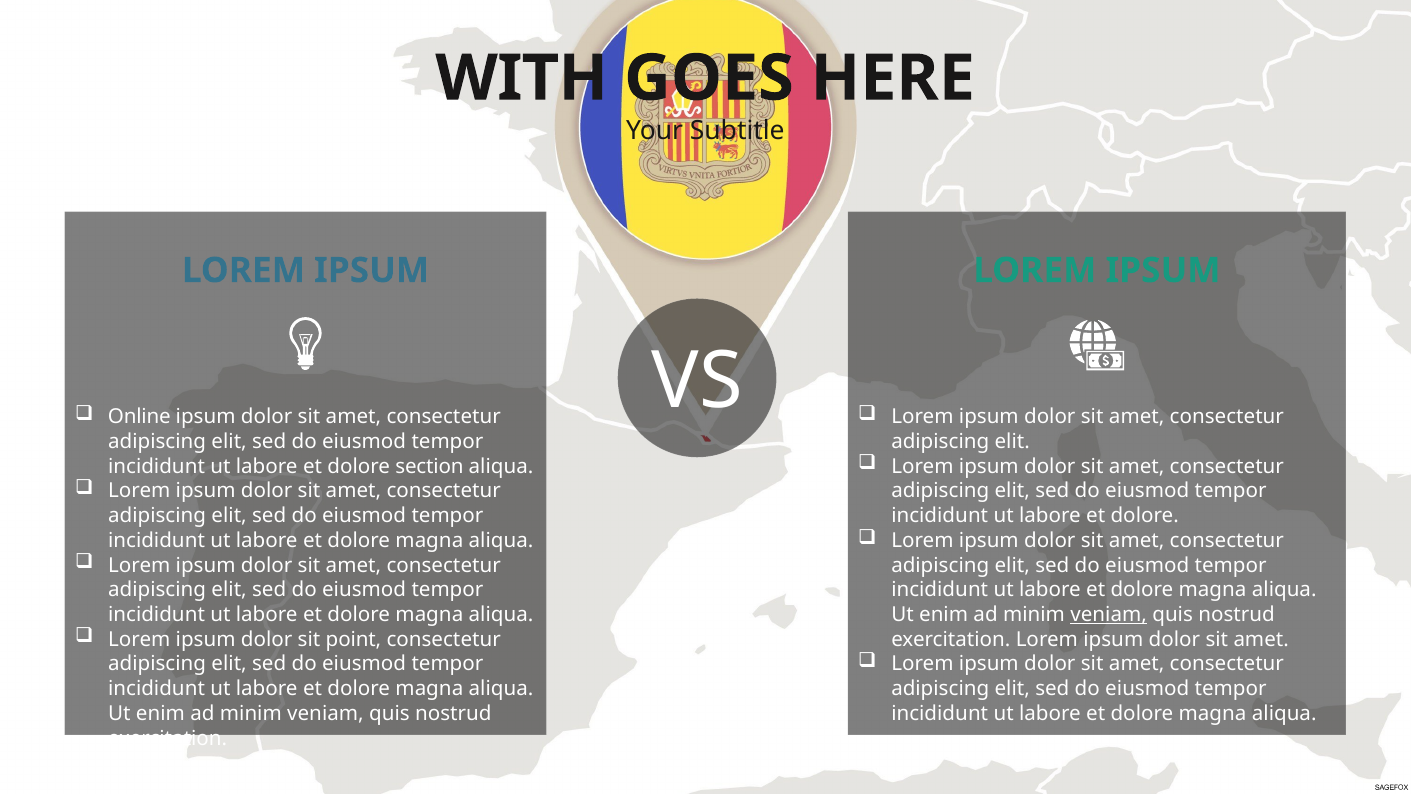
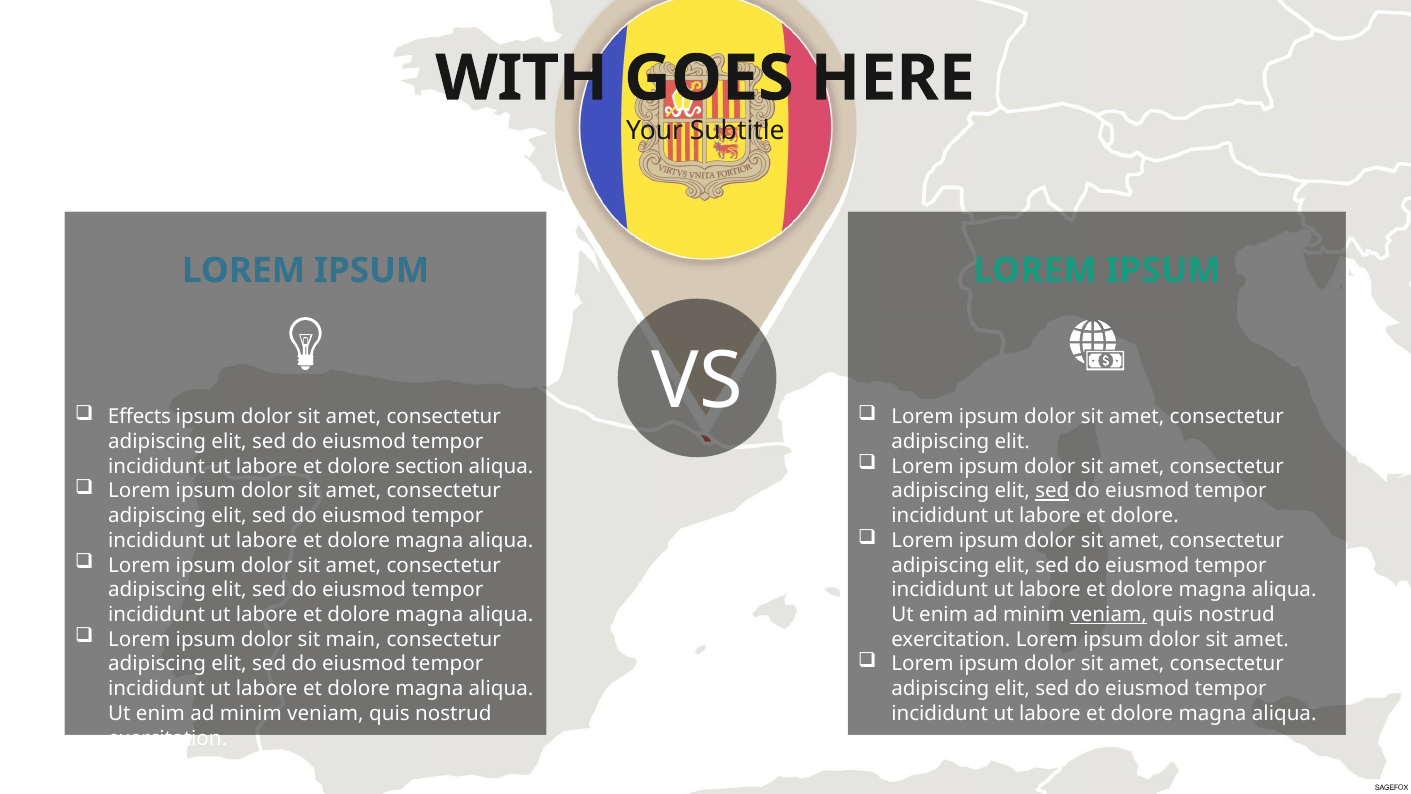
Online: Online -> Effects
sed at (1052, 491) underline: none -> present
point: point -> main
